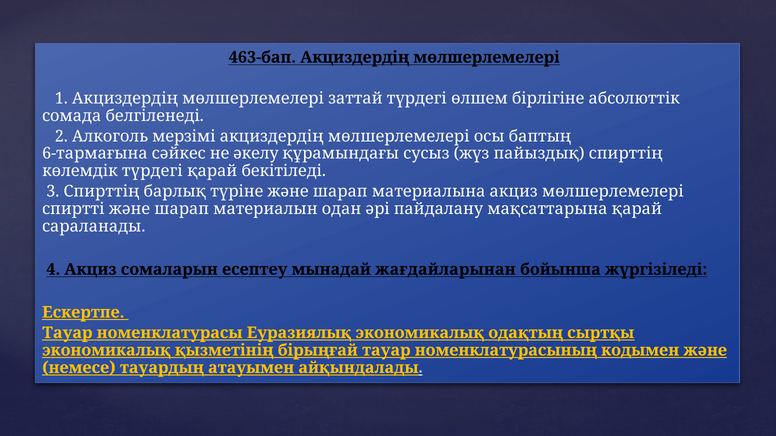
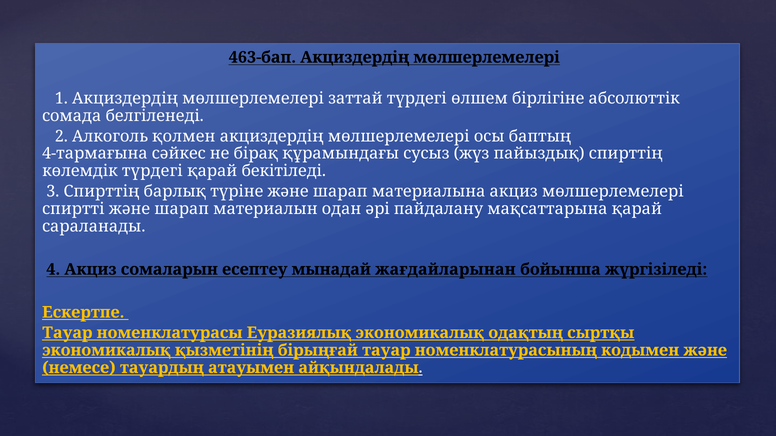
мерзімі: мерзімі -> қолмен
6-тармағына: 6-тармағына -> 4-тармағына
әкелу: әкелу -> бірақ
